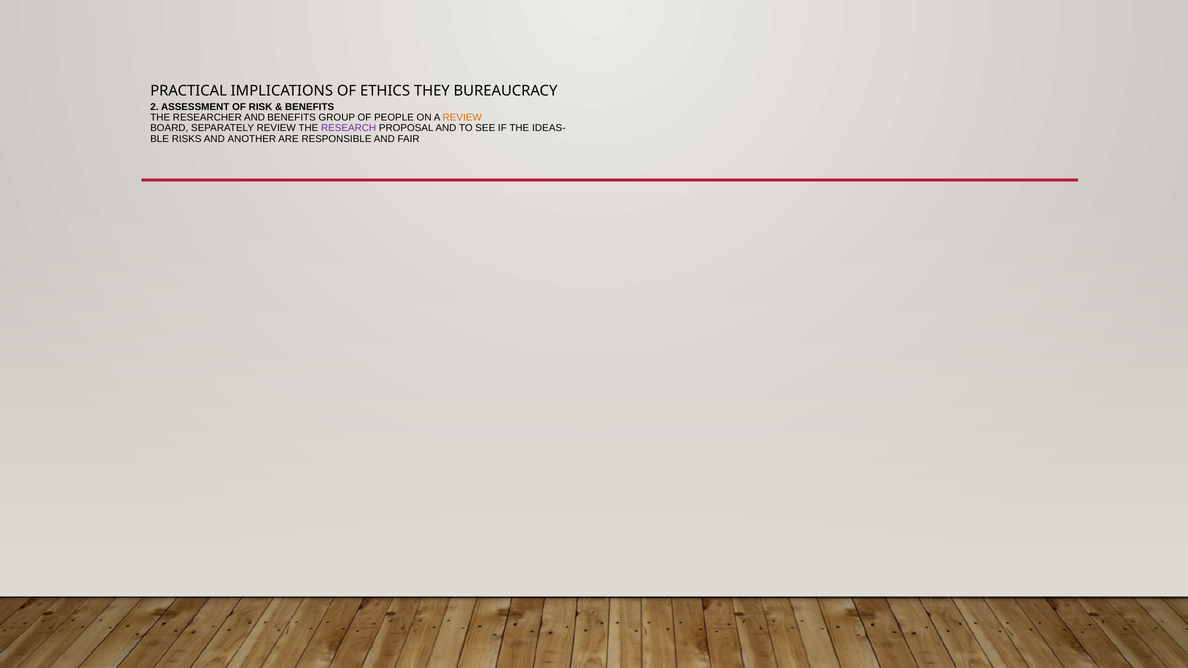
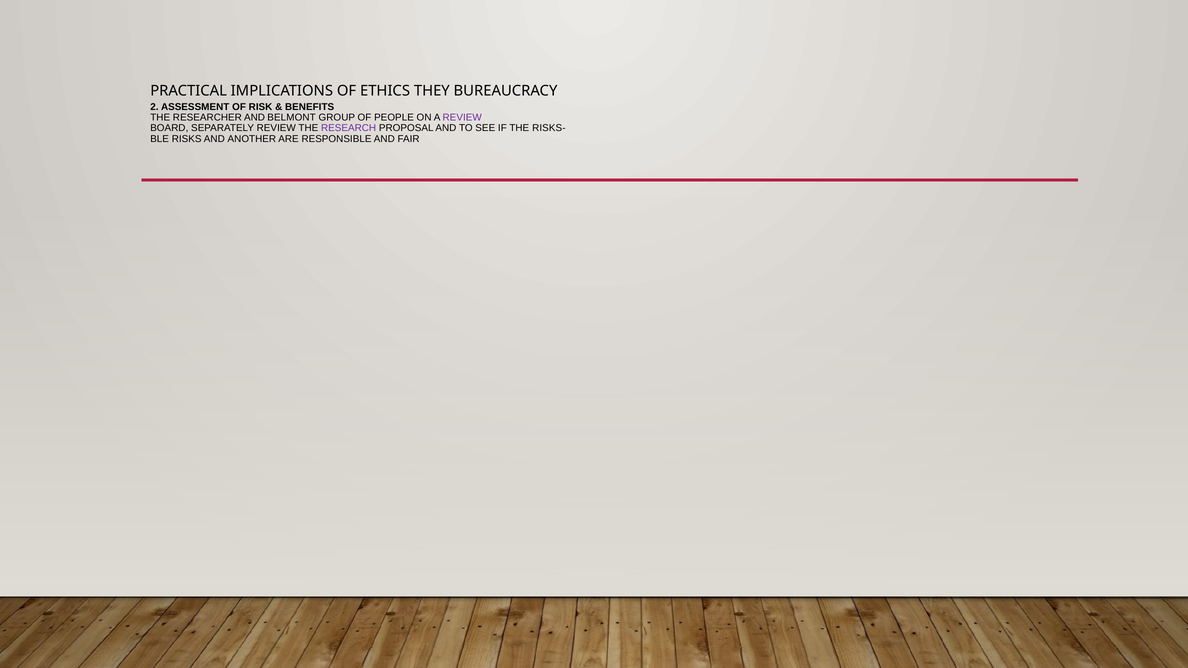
AND BENEFITS: BENEFITS -> BELMONT
REVIEW at (462, 118) colour: orange -> purple
IDEAS-: IDEAS- -> RISKS-
